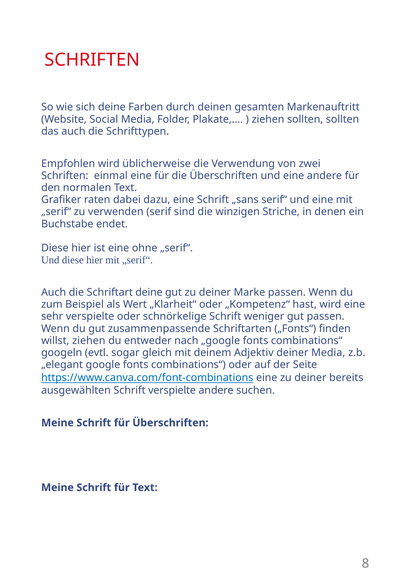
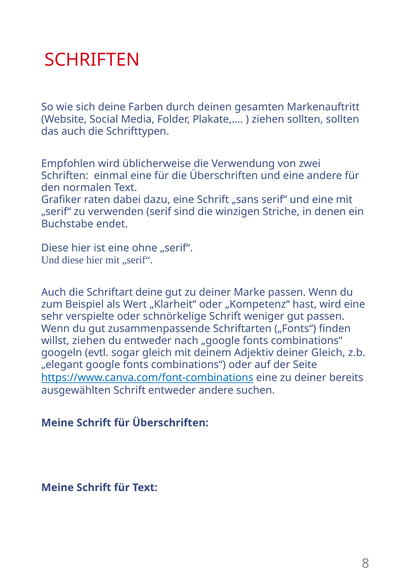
deiner Media: Media -> Gleich
Schrift verspielte: verspielte -> entweder
